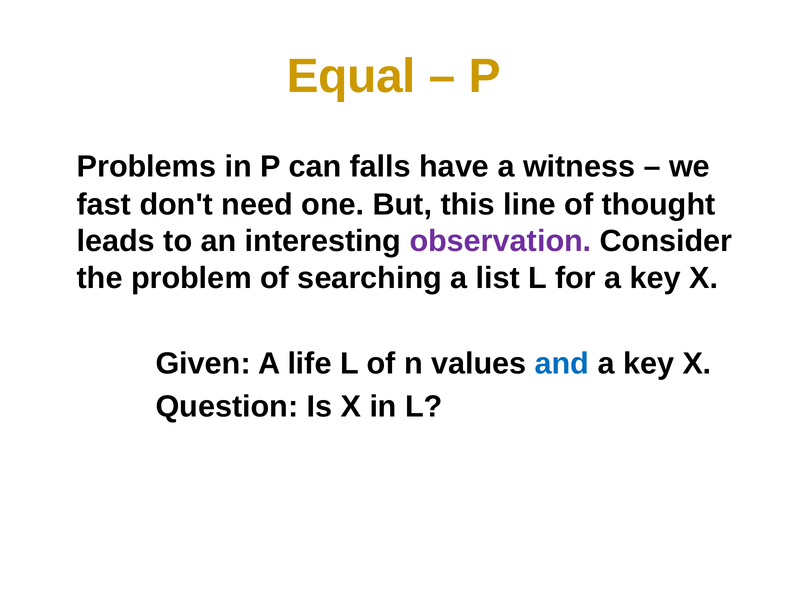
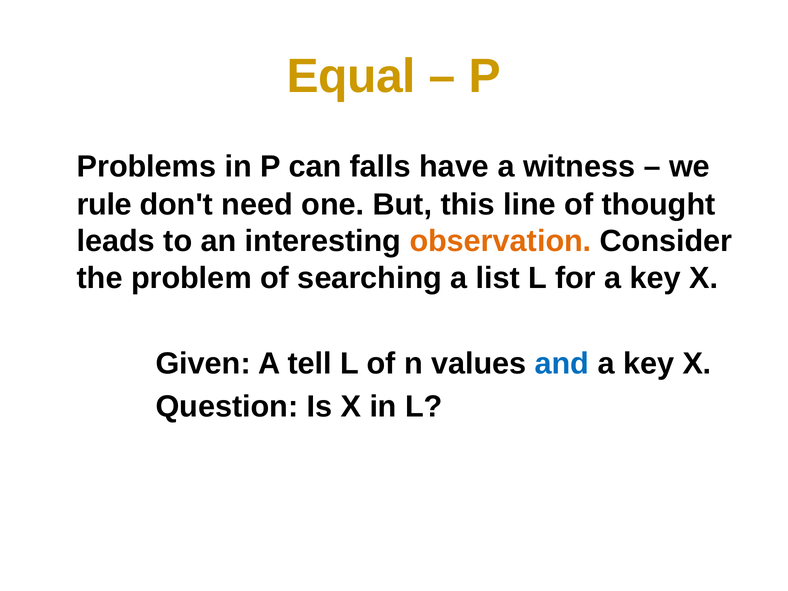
fast: fast -> rule
observation colour: purple -> orange
life: life -> tell
